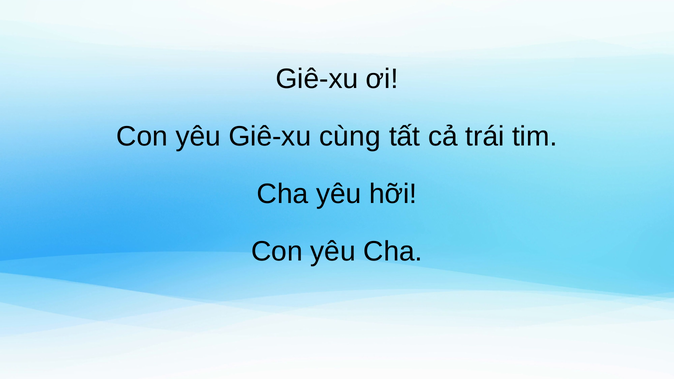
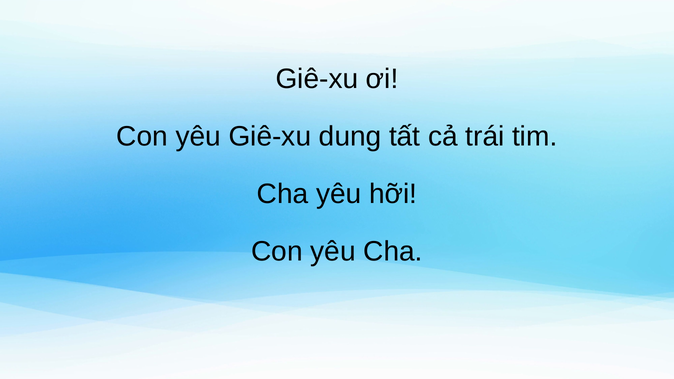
cùng: cùng -> dung
